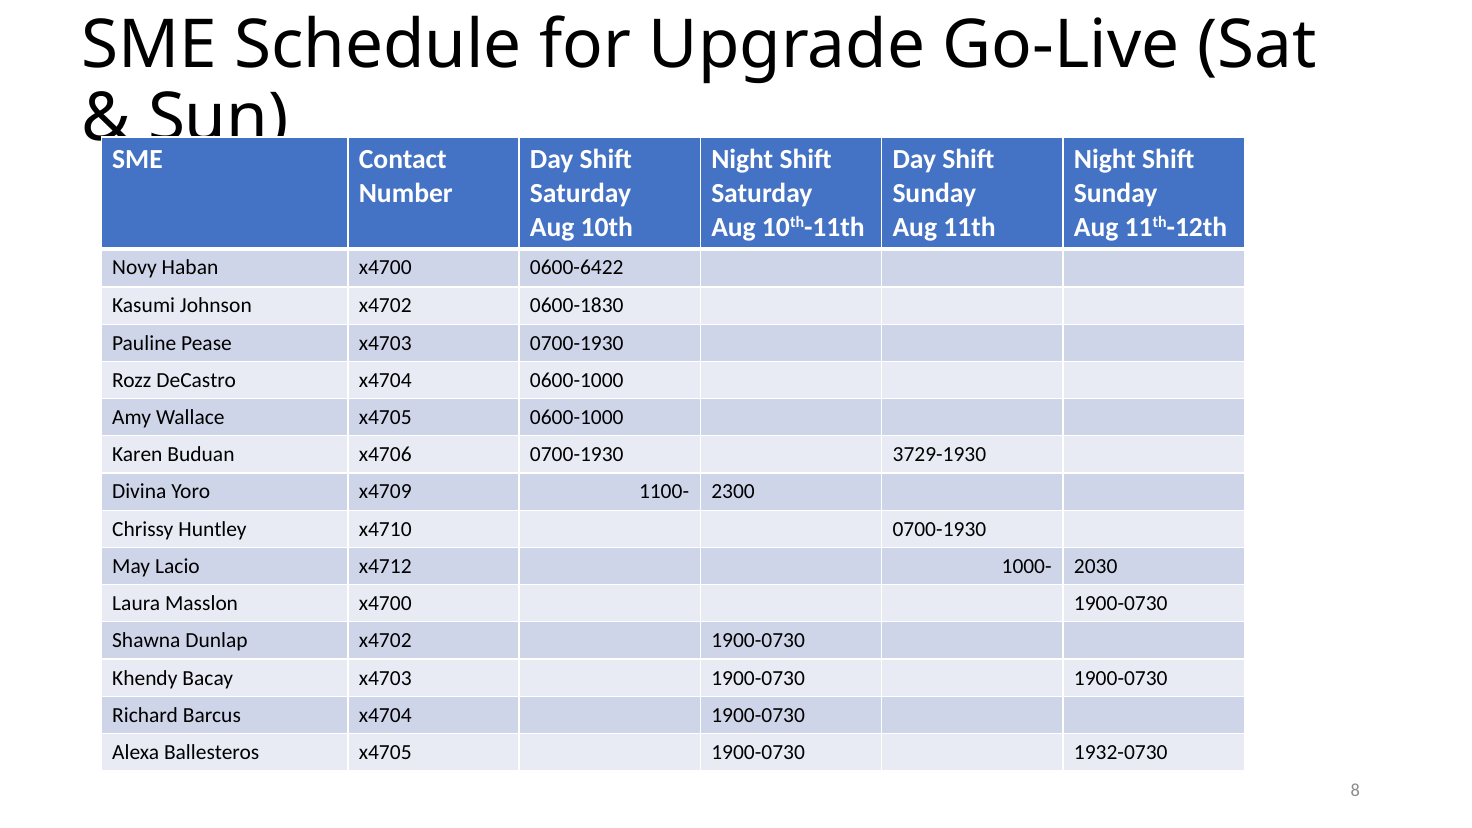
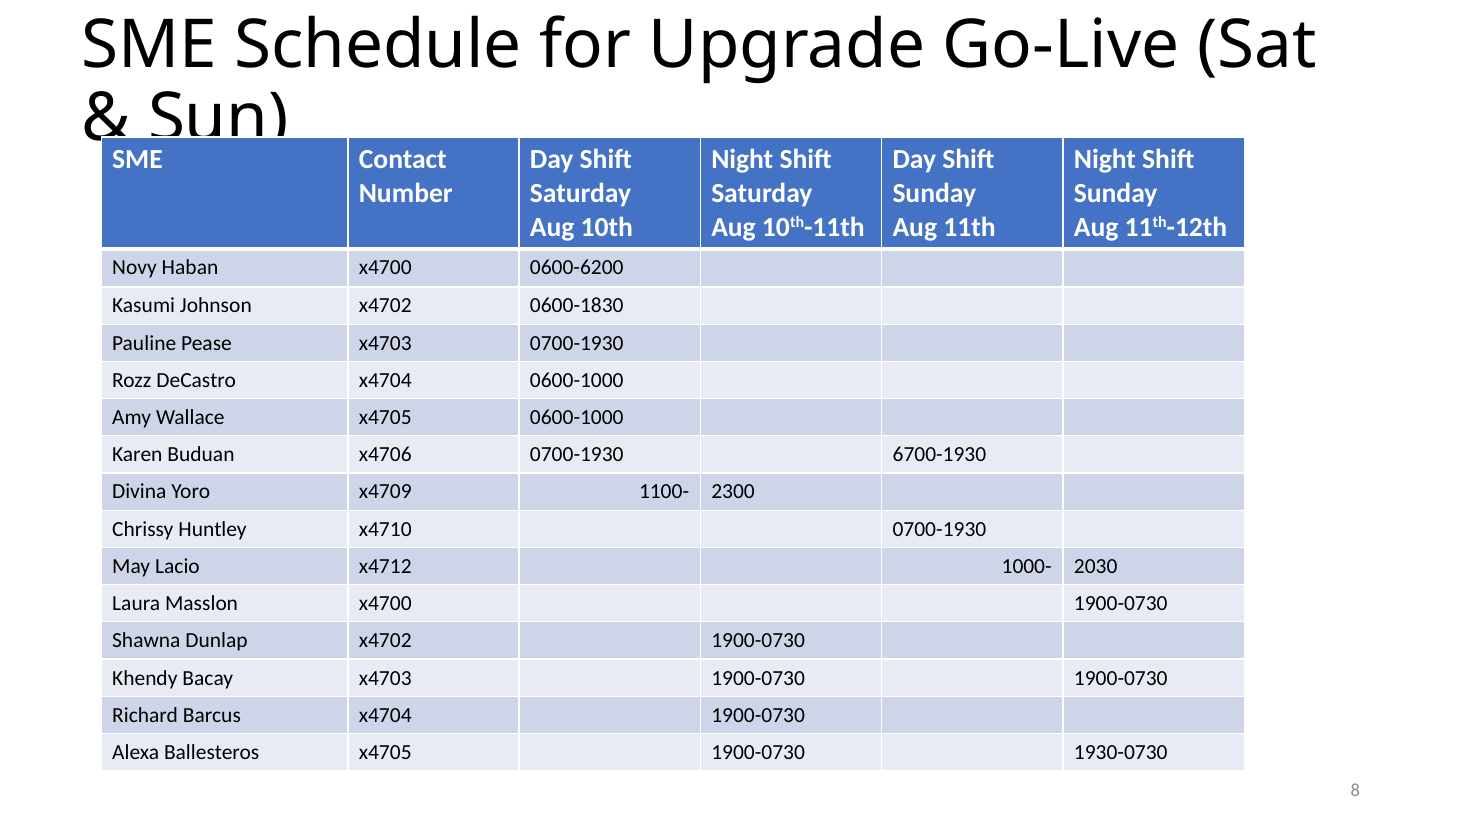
0600-6422: 0600-6422 -> 0600-6200
3729-1930: 3729-1930 -> 6700-1930
1932-0730: 1932-0730 -> 1930-0730
